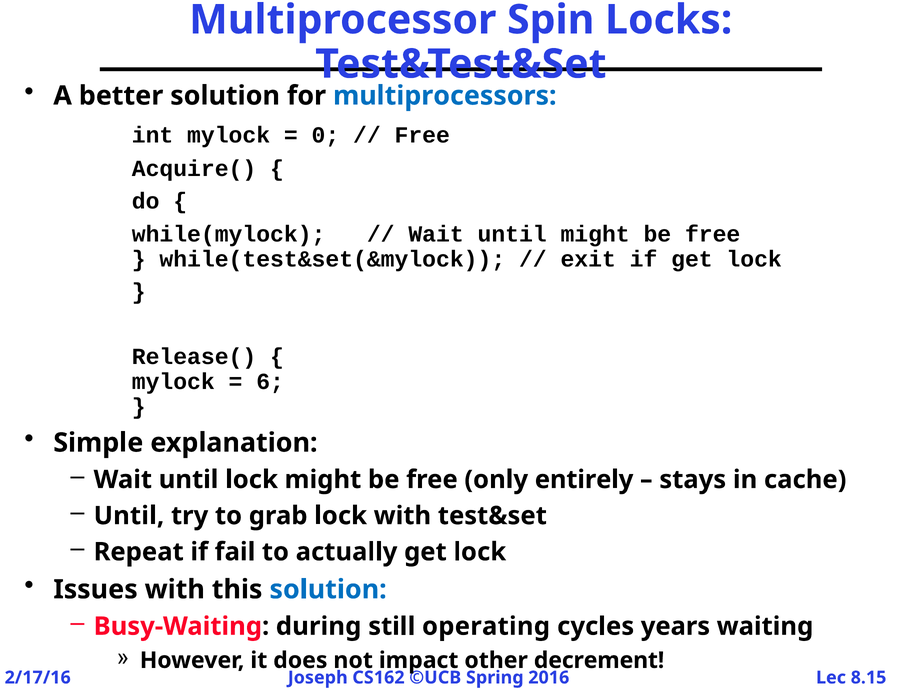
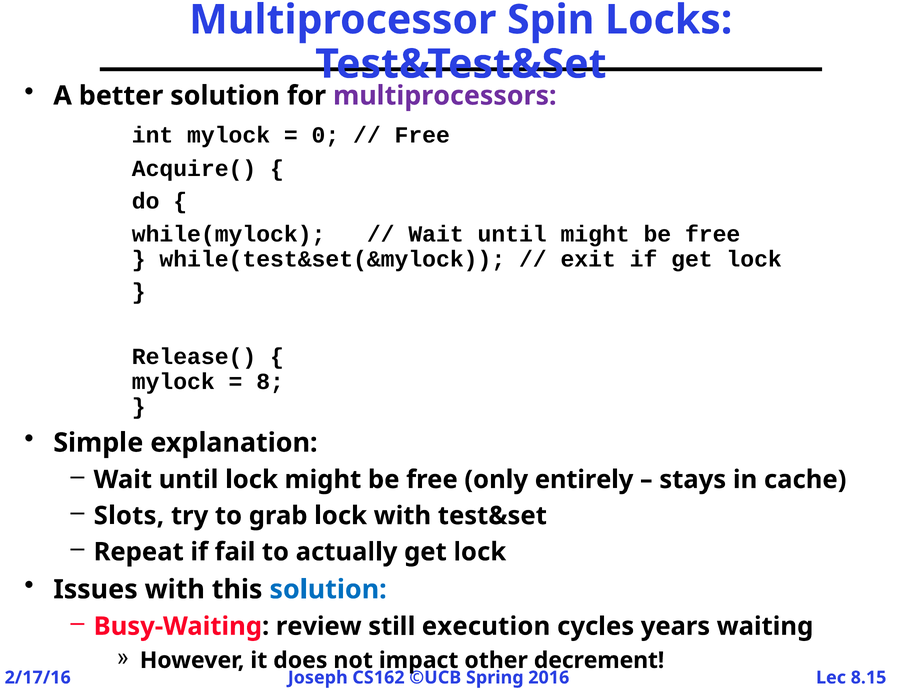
multiprocessors colour: blue -> purple
6: 6 -> 8
Until at (129, 515): Until -> Slots
during: during -> review
operating: operating -> execution
